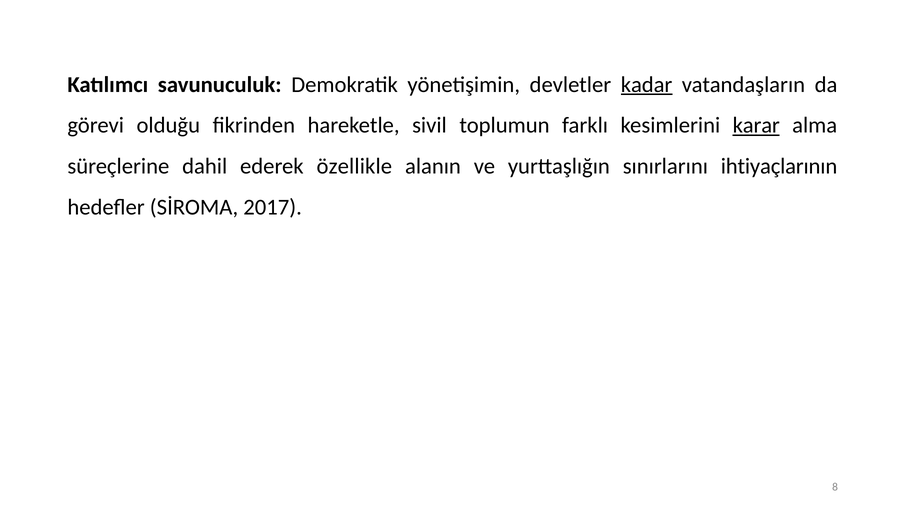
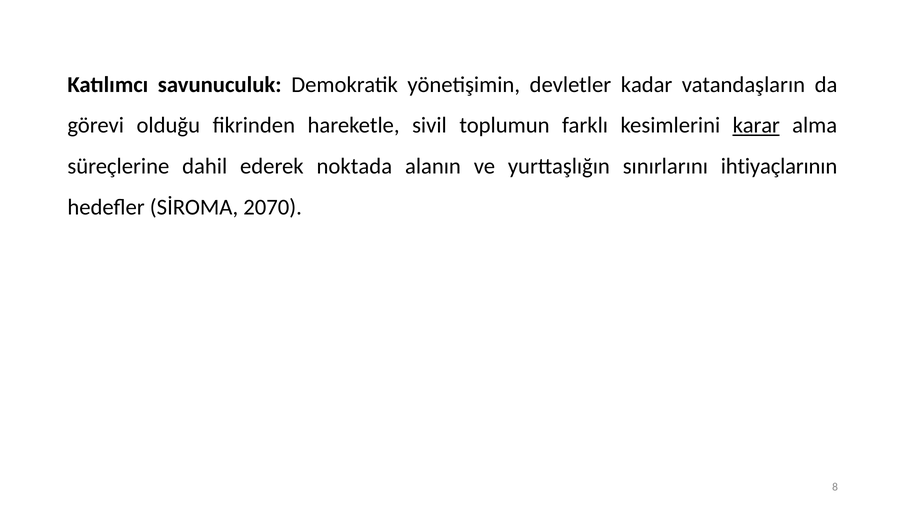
kadar underline: present -> none
özellikle: özellikle -> noktada
2017: 2017 -> 2070
